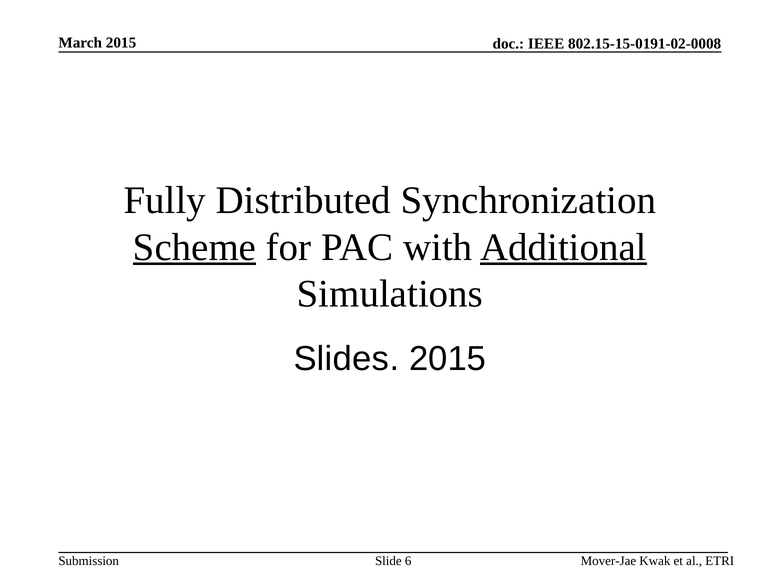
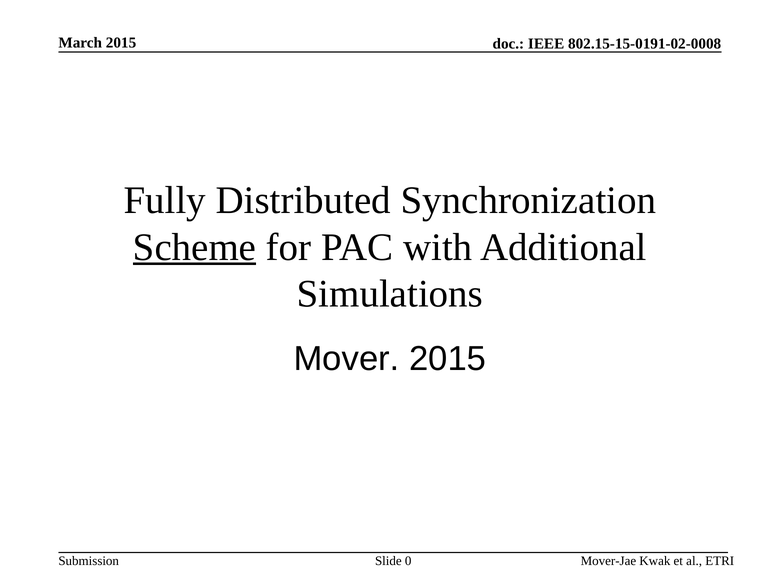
Additional underline: present -> none
Slides: Slides -> Mover
6: 6 -> 0
